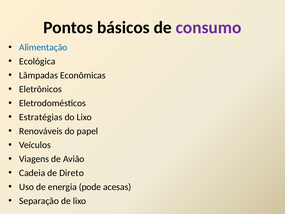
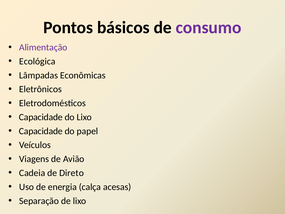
Alimentação colour: blue -> purple
Estratégias at (41, 117): Estratégias -> Capacidade
Renováveis at (41, 131): Renováveis -> Capacidade
pode: pode -> calça
